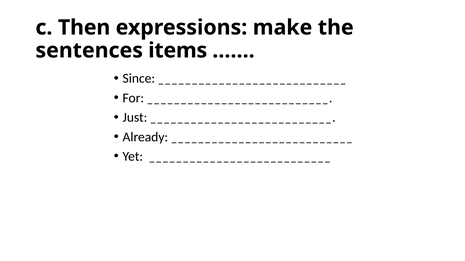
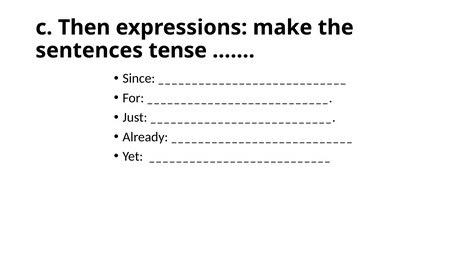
items: items -> tense
